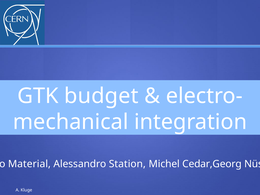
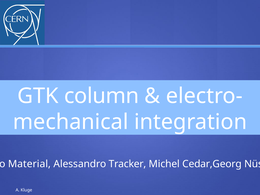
budget: budget -> column
Station: Station -> Tracker
